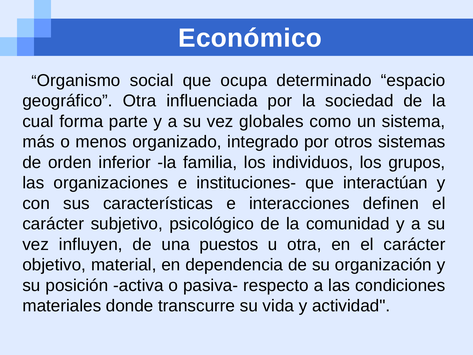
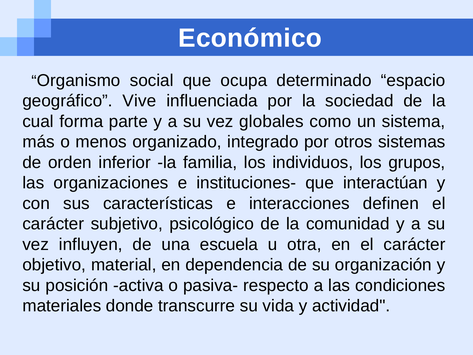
geográfico Otra: Otra -> Vive
puestos: puestos -> escuela
